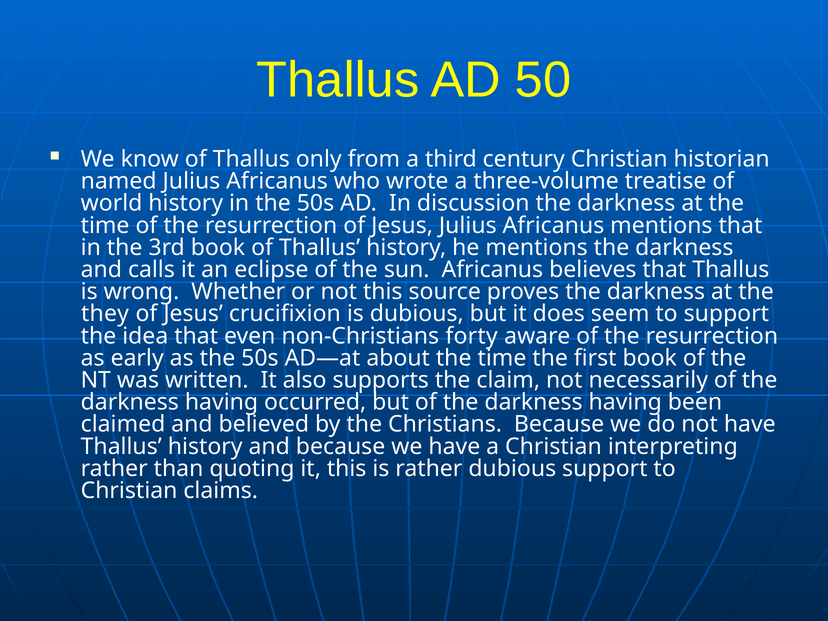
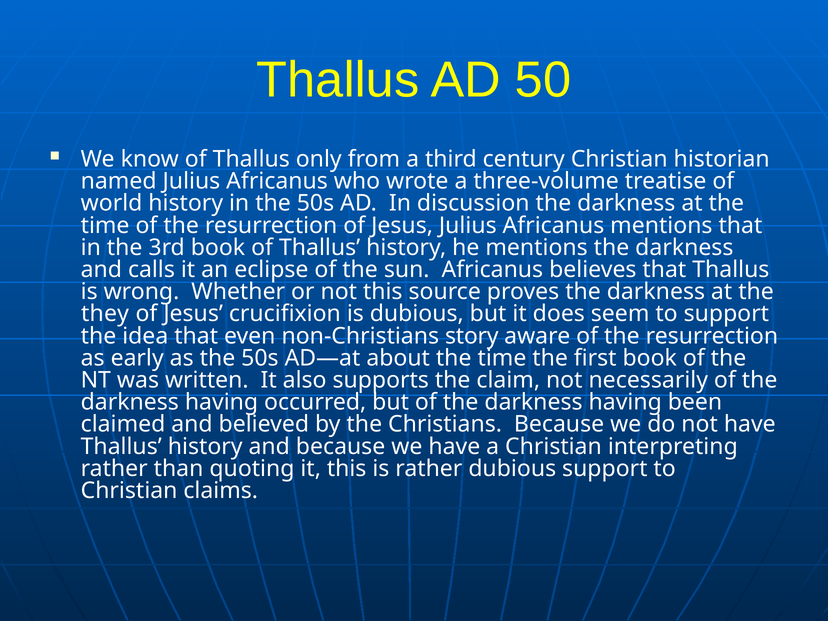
forty: forty -> story
